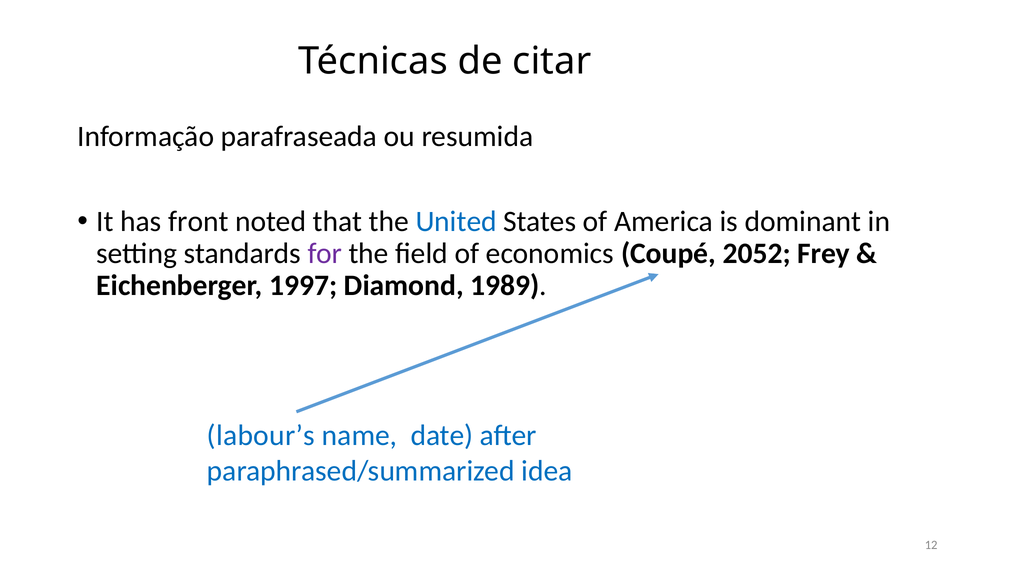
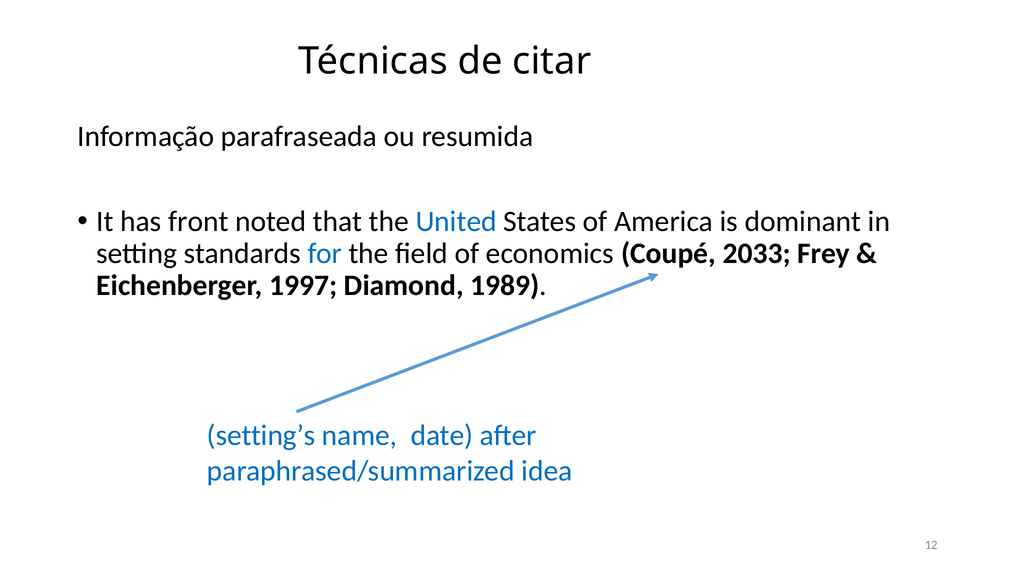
for colour: purple -> blue
2052: 2052 -> 2033
labour’s: labour’s -> setting’s
